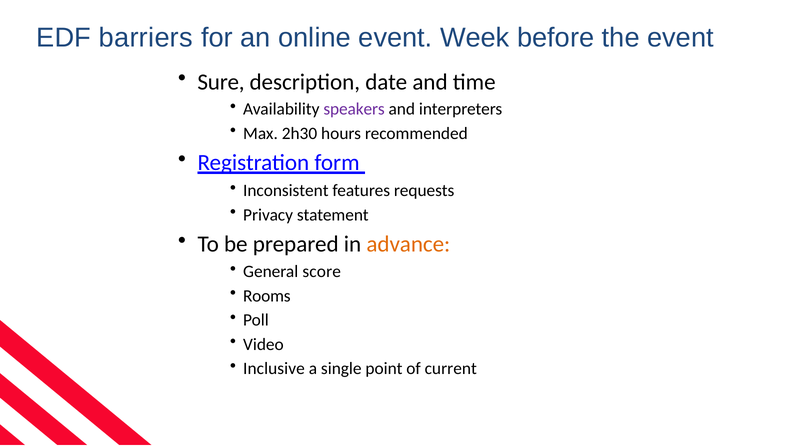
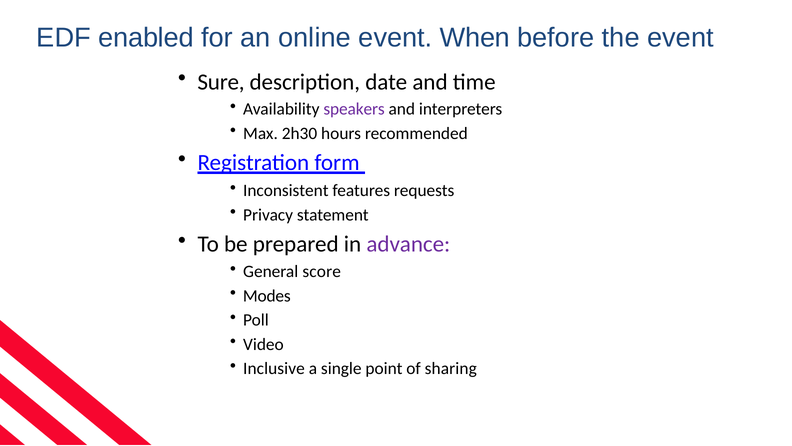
barriers: barriers -> enabled
Week: Week -> When
advance colour: orange -> purple
Rooms: Rooms -> Modes
current: current -> sharing
